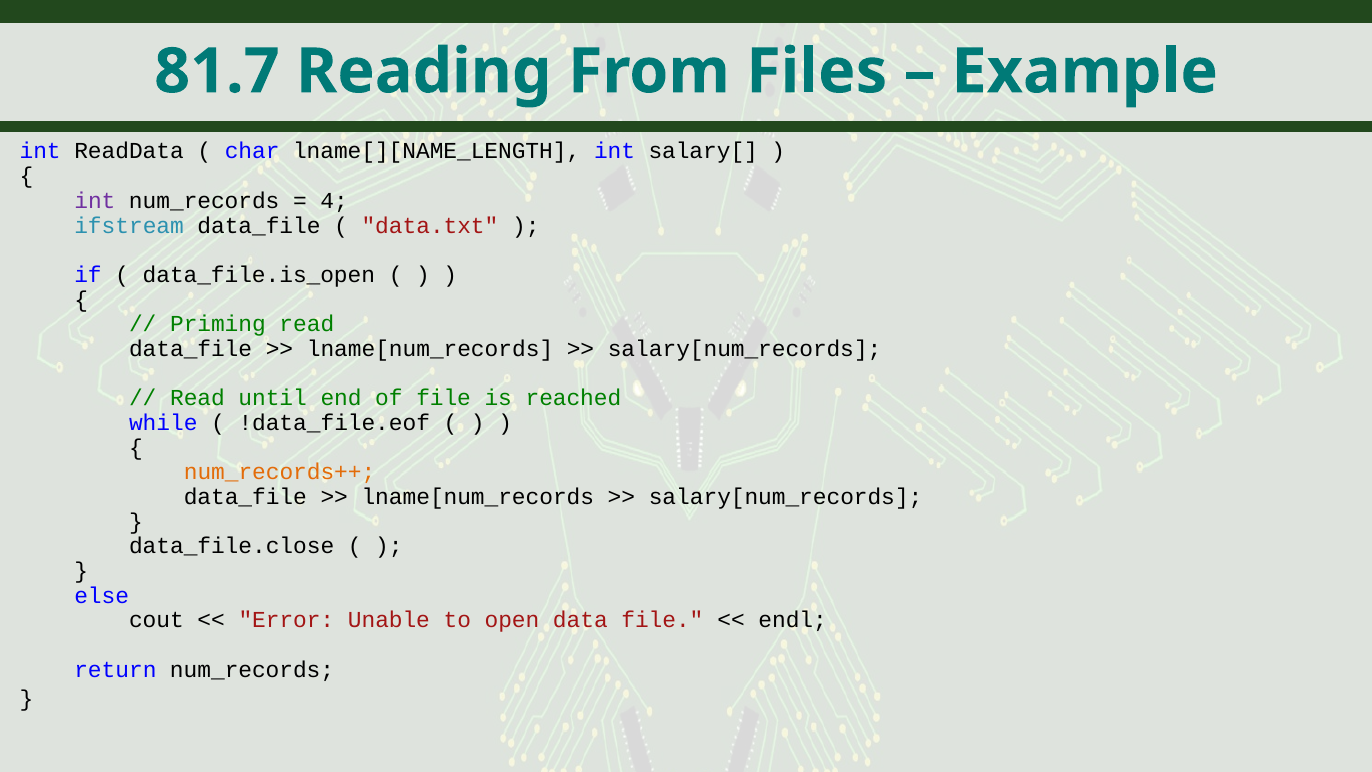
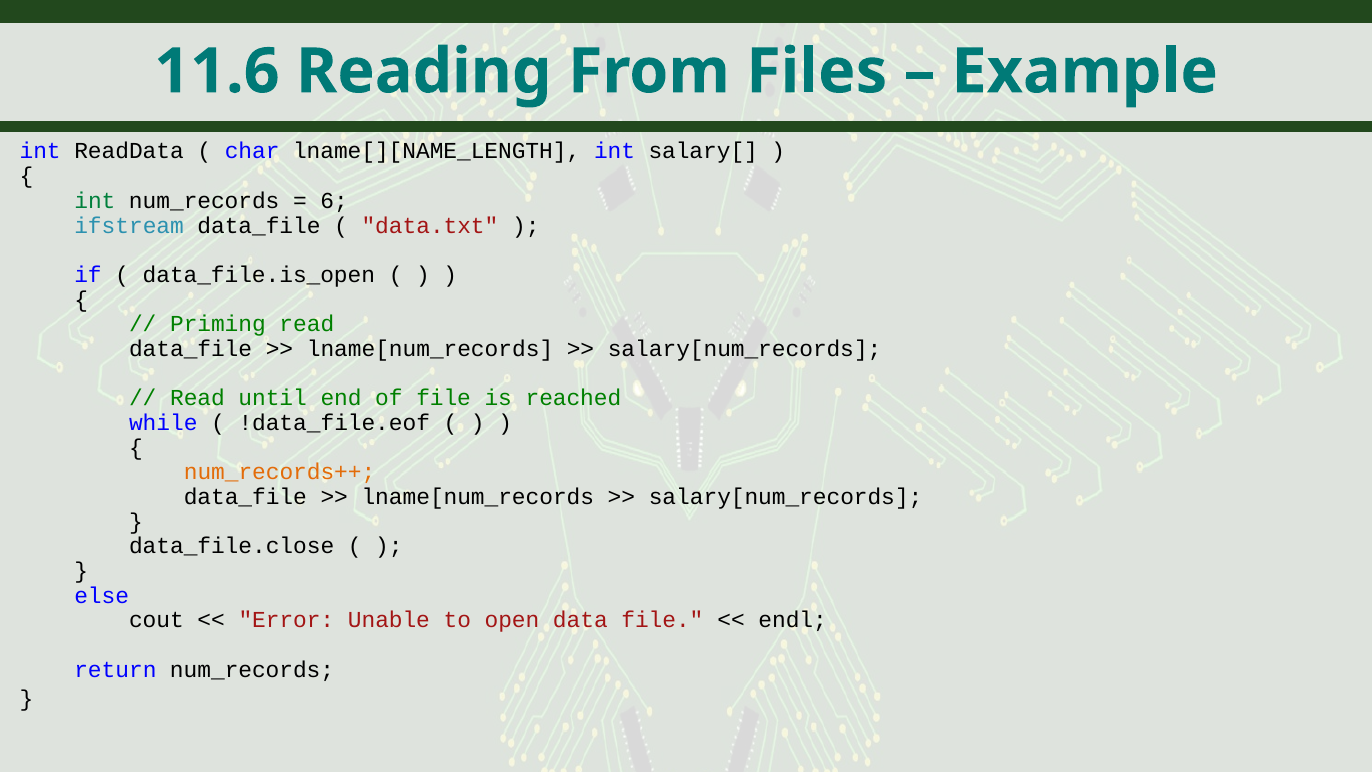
81.7: 81.7 -> 11.6
int at (95, 201) colour: purple -> green
4: 4 -> 6
